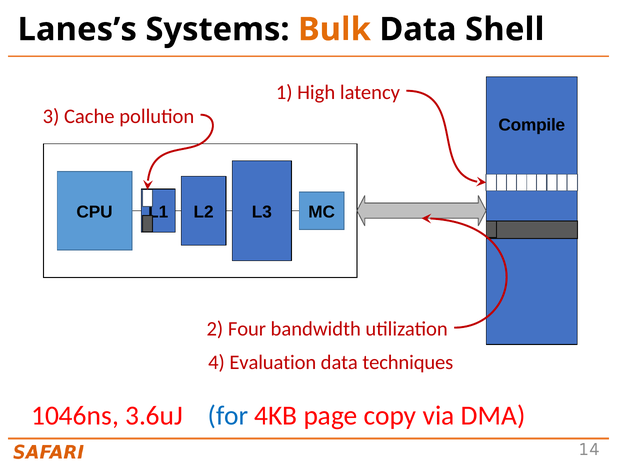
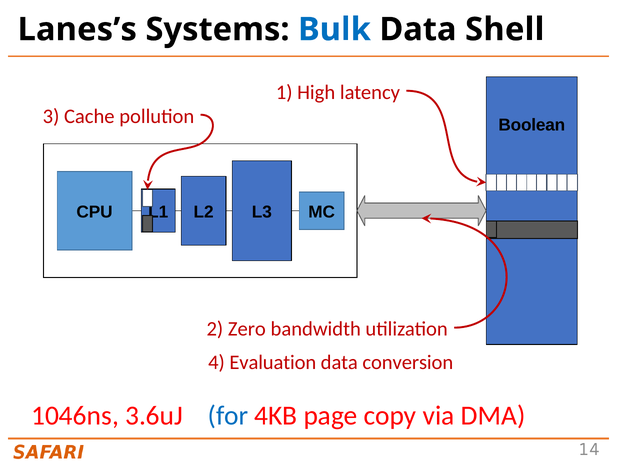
Bulk colour: orange -> blue
Compile: Compile -> Boolean
Four: Four -> Zero
techniques: techniques -> conversion
